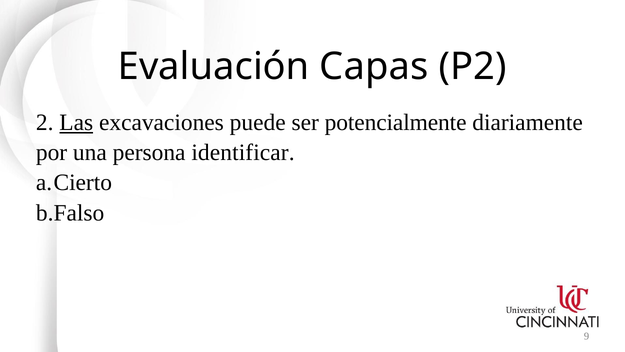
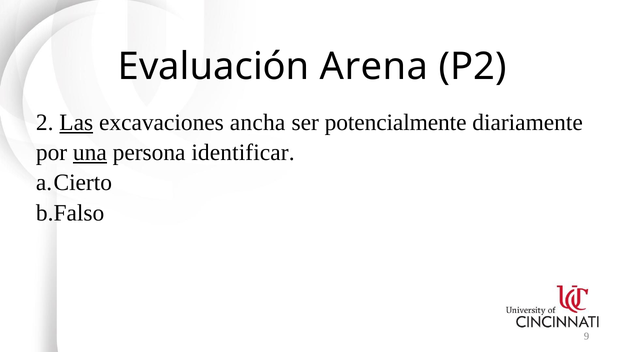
Capas: Capas -> Arena
puede: puede -> ancha
una underline: none -> present
